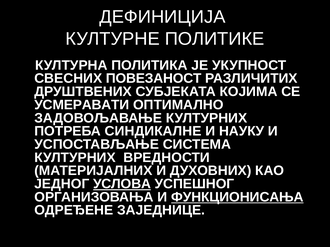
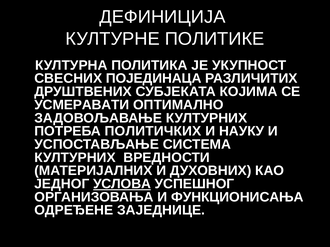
ПОВЕЗАНОСТ: ПОВЕЗАНОСТ -> ПОЈЕДИНАЦА
СИНДИКАЛНЕ: СИНДИКАЛНЕ -> ПОЛИТИЧКИХ
ФУНКЦИОНИСАЊА underline: present -> none
